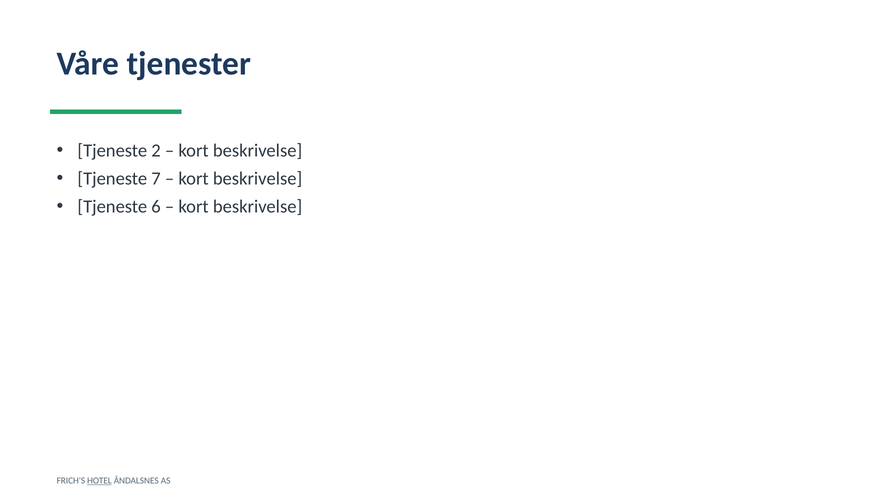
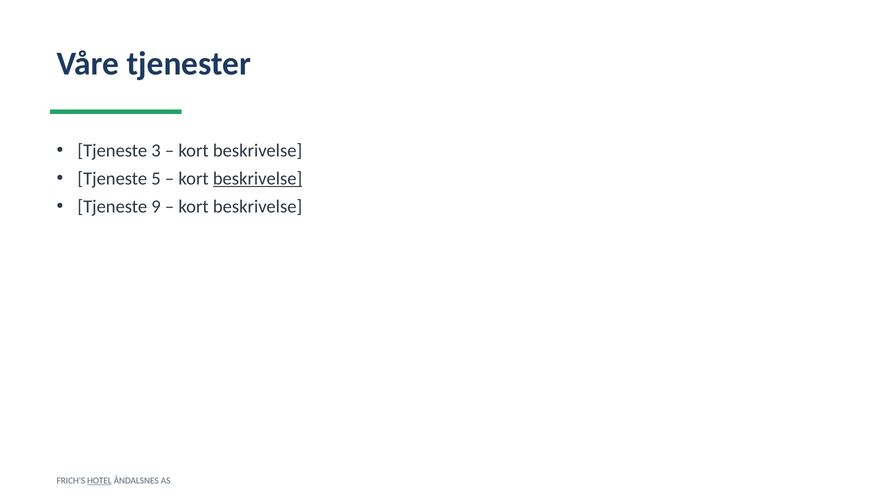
2: 2 -> 3
7: 7 -> 5
beskrivelse at (258, 179) underline: none -> present
6: 6 -> 9
